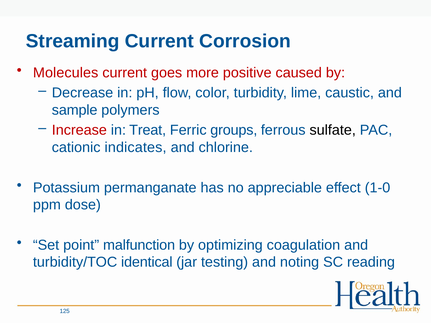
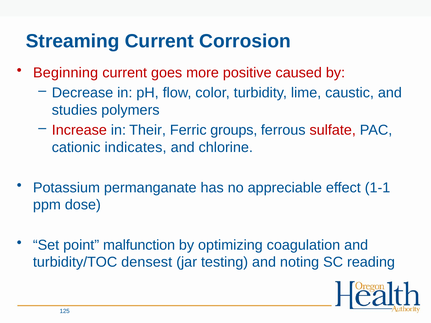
Molecules: Molecules -> Beginning
sample: sample -> studies
Treat: Treat -> Their
sulfate colour: black -> red
1-0: 1-0 -> 1-1
identical: identical -> densest
